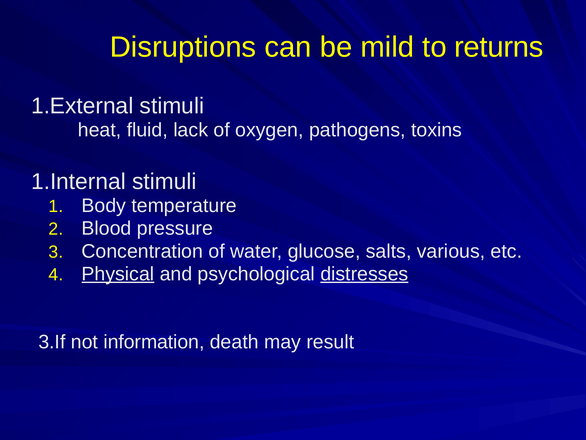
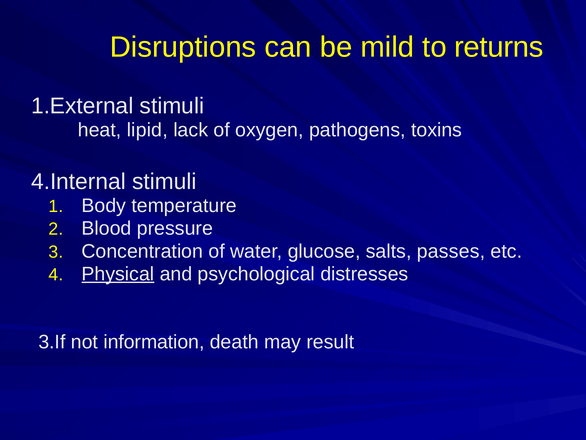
fluid: fluid -> lipid
1.Internal: 1.Internal -> 4.Internal
various: various -> passes
distresses underline: present -> none
